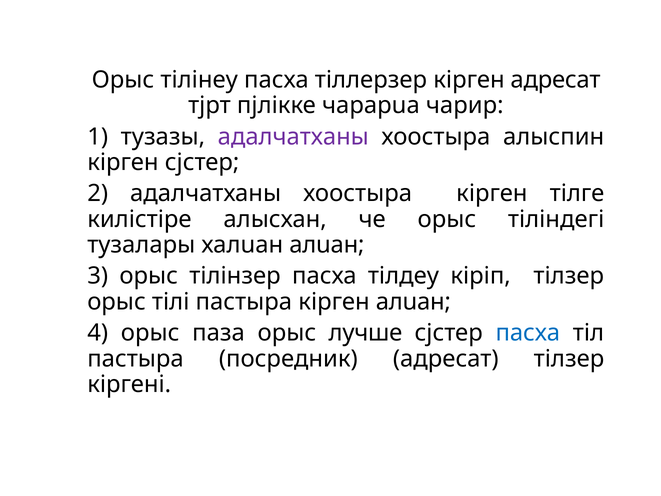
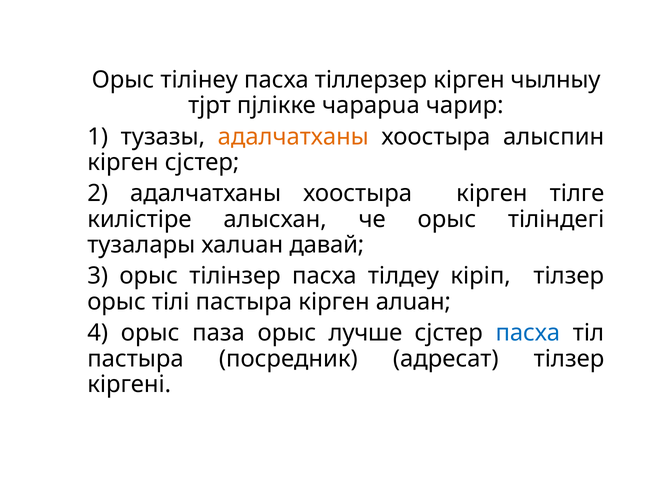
кiрген адресат: адресат -> чылныy
адалчатханы at (293, 137) colour: purple -> orange
халuан алuан: алuан -> давай
